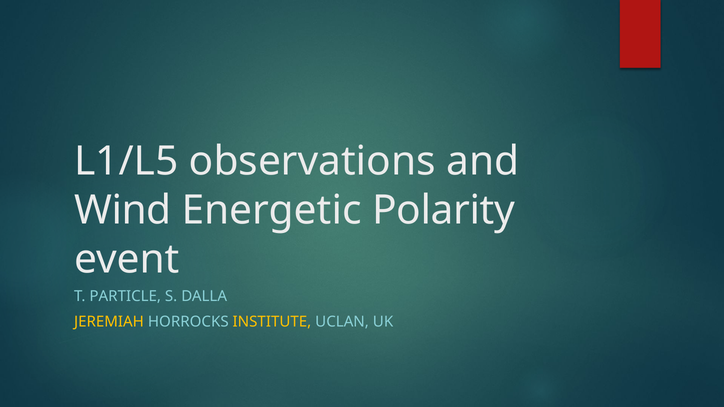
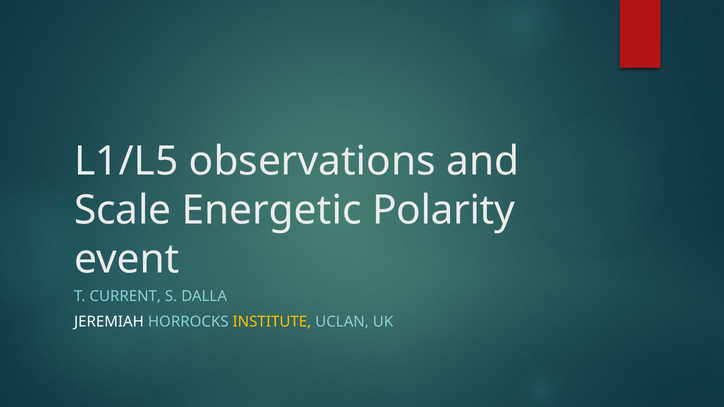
Wind: Wind -> Scale
PARTICLE: PARTICLE -> CURRENT
JEREMIAH colour: yellow -> white
